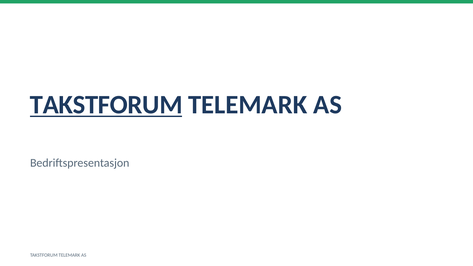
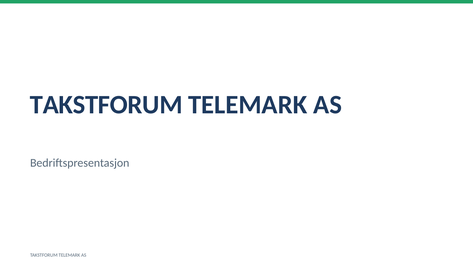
TAKSTFORUM at (106, 105) underline: present -> none
